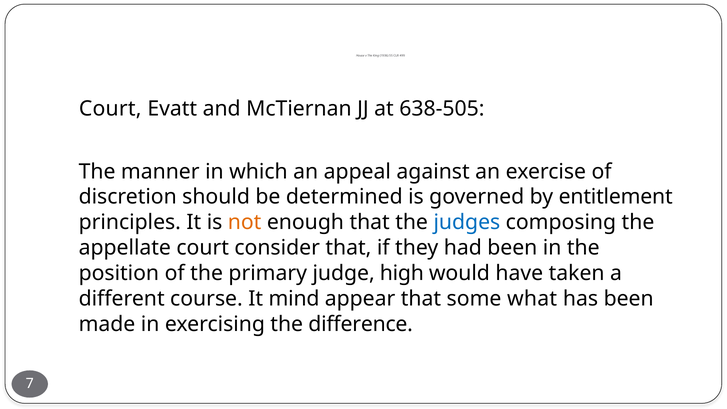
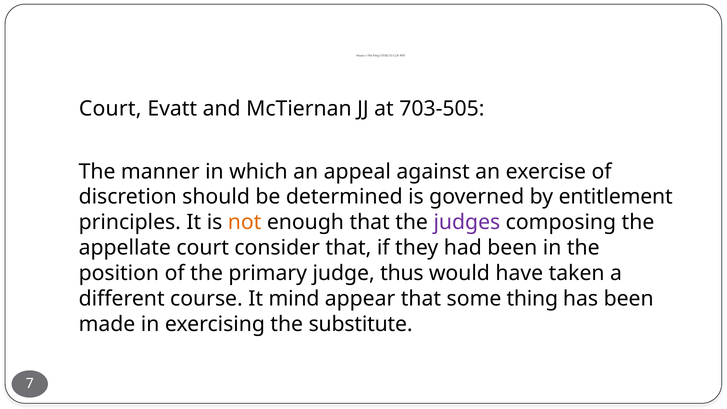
638-505: 638-505 -> 703-505
judges colour: blue -> purple
high: high -> thus
what: what -> thing
difference: difference -> substitute
